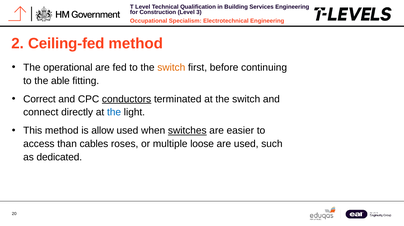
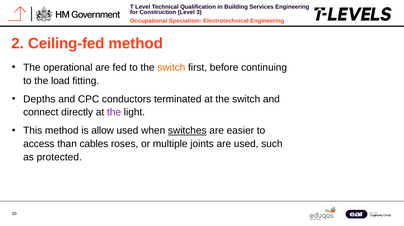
able: able -> load
Correct: Correct -> Depths
conductors underline: present -> none
the at (114, 112) colour: blue -> purple
loose: loose -> joints
dedicated: dedicated -> protected
